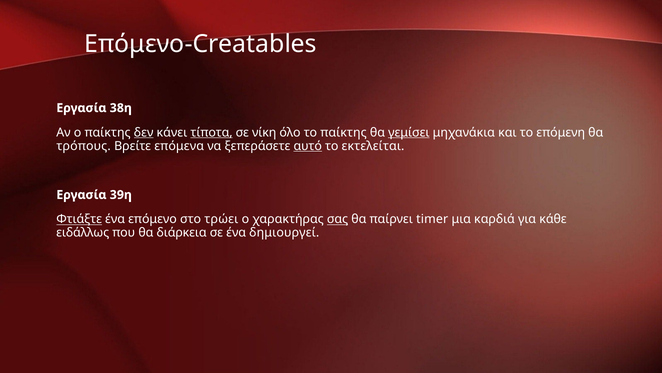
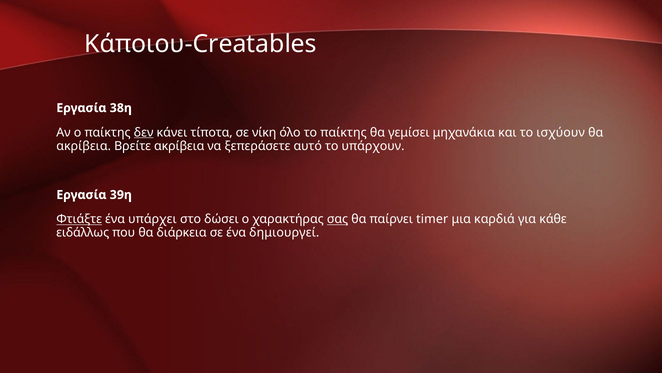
Επόμενο-Creatables: Επόμενο-Creatables -> Κάποιου-Creatables
τίποτα underline: present -> none
γεμίσει underline: present -> none
επόμενη: επόμενη -> ισχύουν
τρόπους at (84, 146): τρόπους -> ακρίβεια
Βρείτε επόμενα: επόμενα -> ακρίβεια
αυτό underline: present -> none
εκτελείται: εκτελείται -> υπάρχουν
επόμενο: επόμενο -> υπάρχει
τρώει: τρώει -> δώσει
